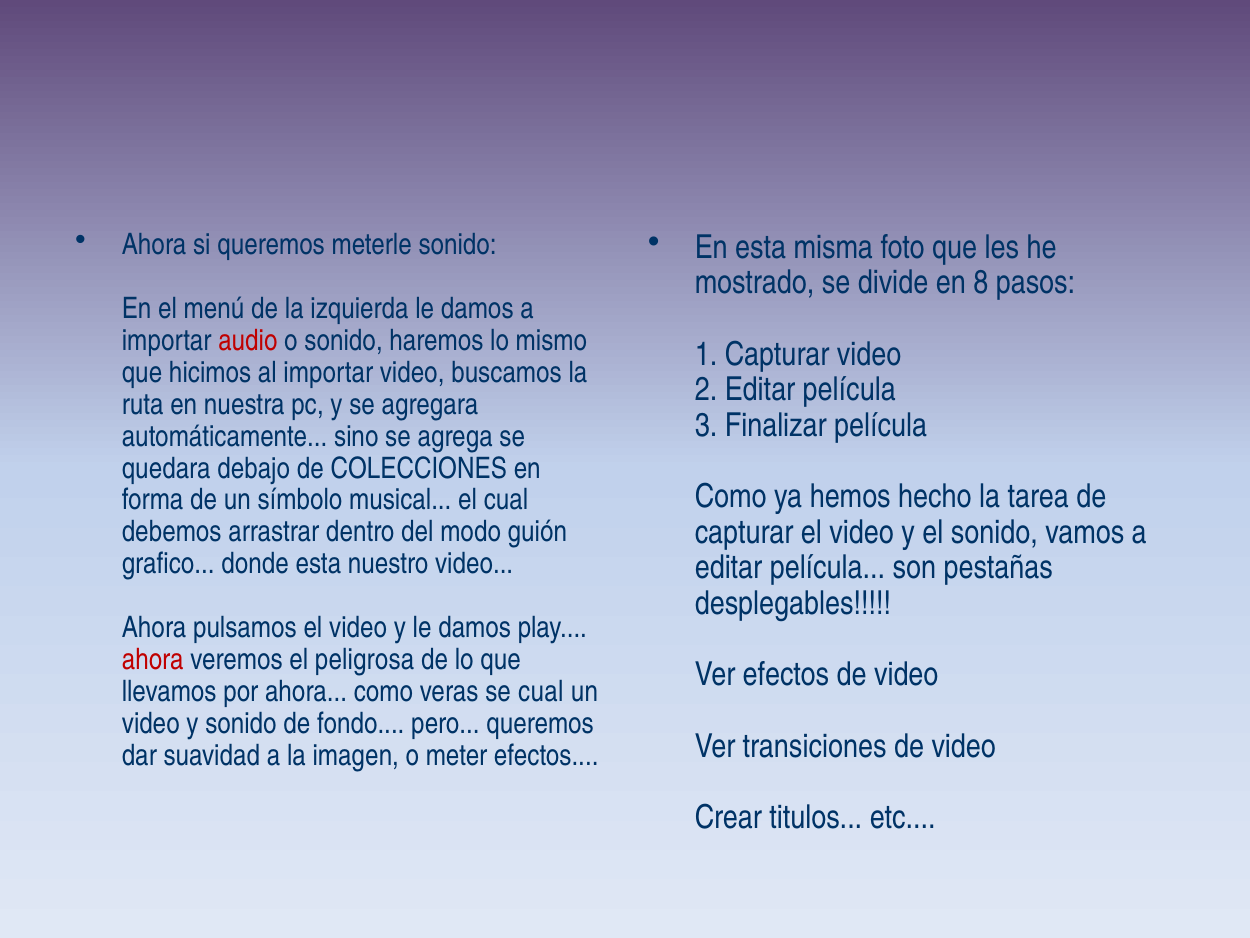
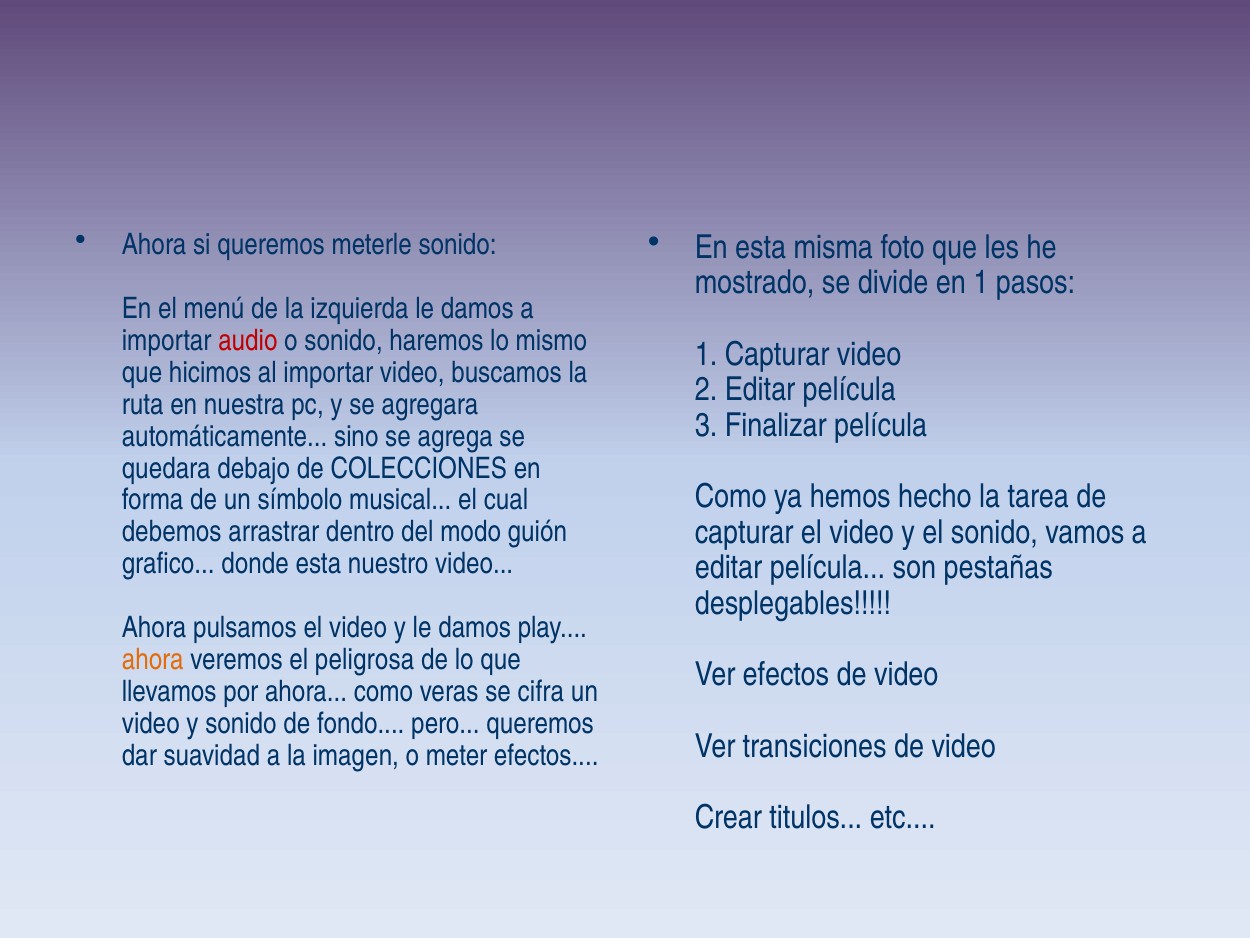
en 8: 8 -> 1
ahora at (153, 659) colour: red -> orange
se cual: cual -> cifra
